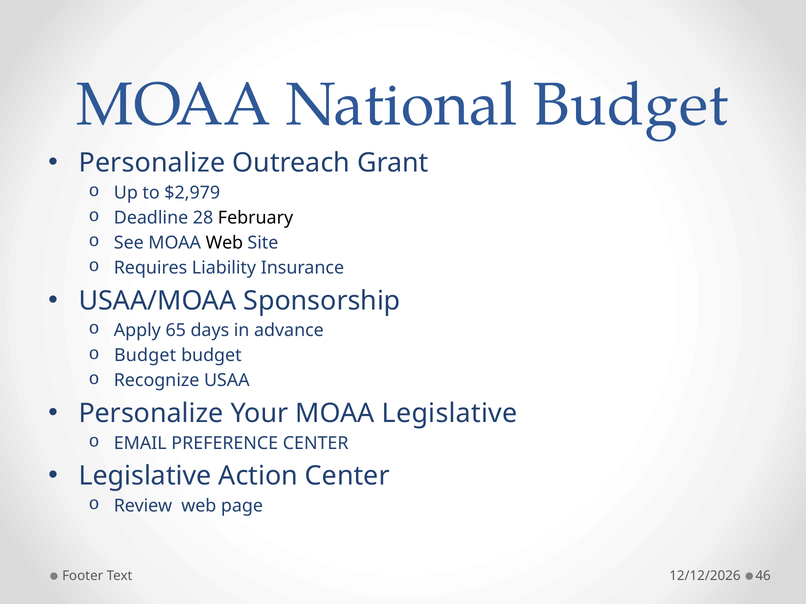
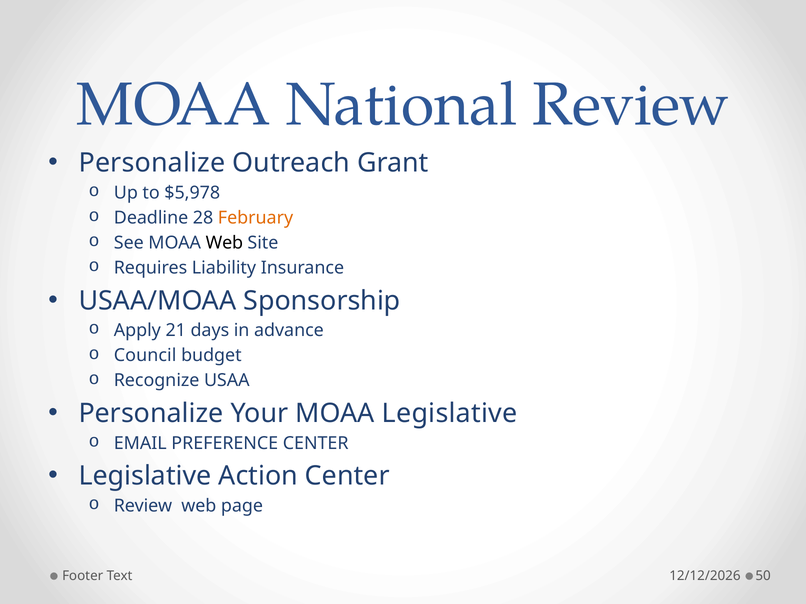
National Budget: Budget -> Review
$2,979: $2,979 -> $5,978
February colour: black -> orange
65: 65 -> 21
Budget at (145, 356): Budget -> Council
46: 46 -> 50
